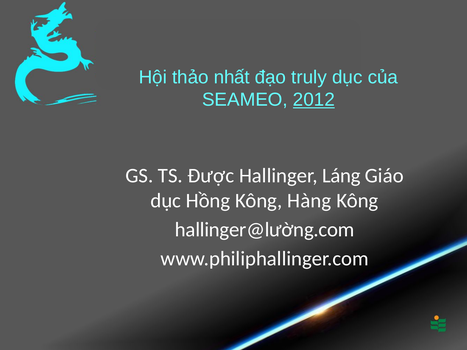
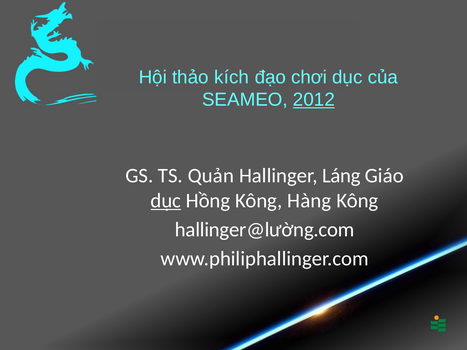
nhất: nhất -> kích
truly: truly -> chơi
Được: Được -> Quản
dục at (166, 201) underline: none -> present
